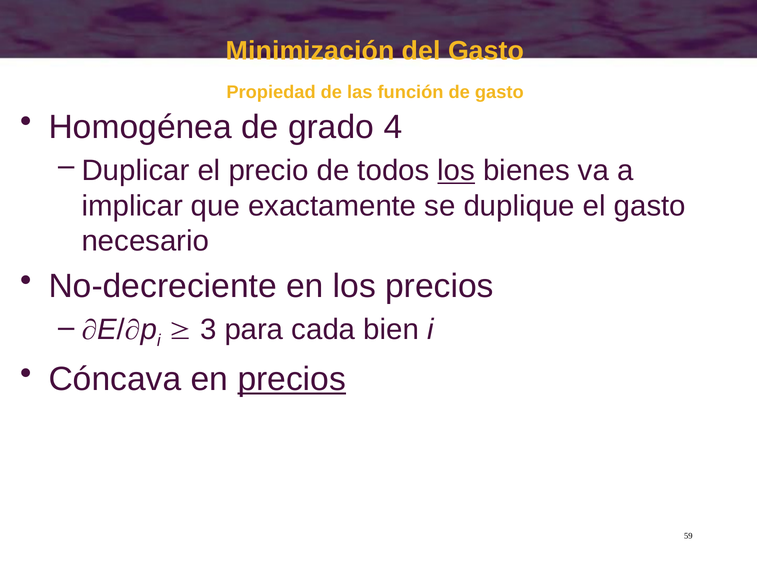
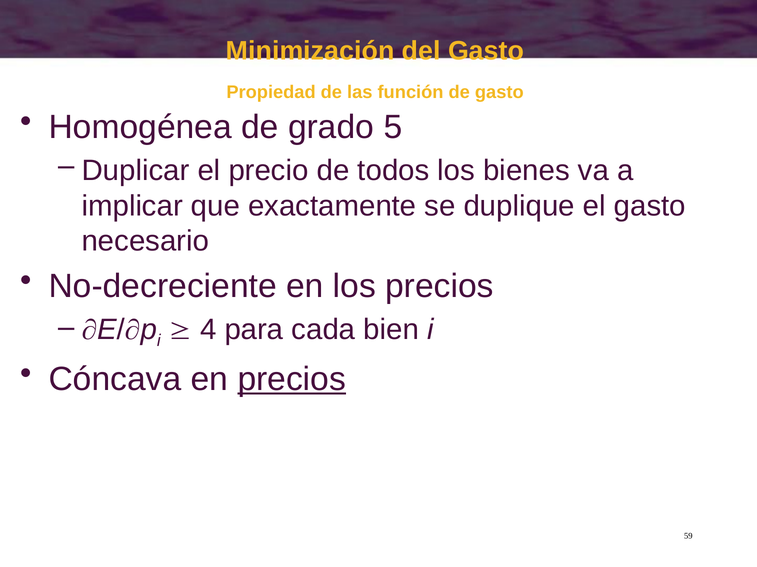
4: 4 -> 5
los at (456, 171) underline: present -> none
3: 3 -> 4
